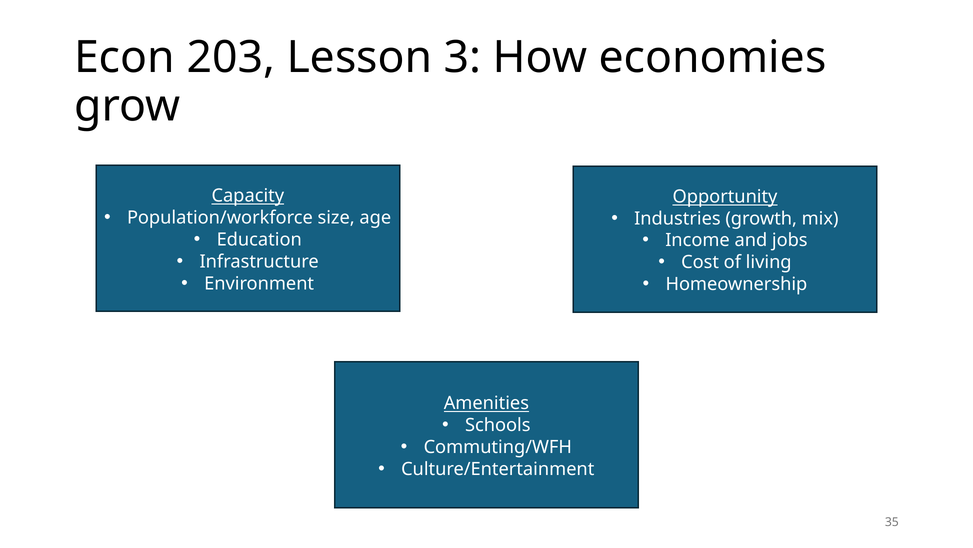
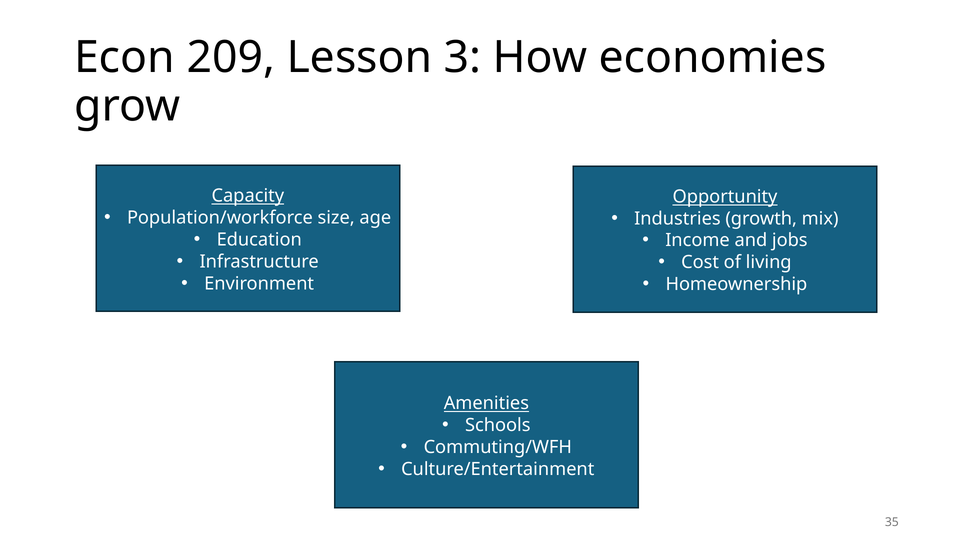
203: 203 -> 209
